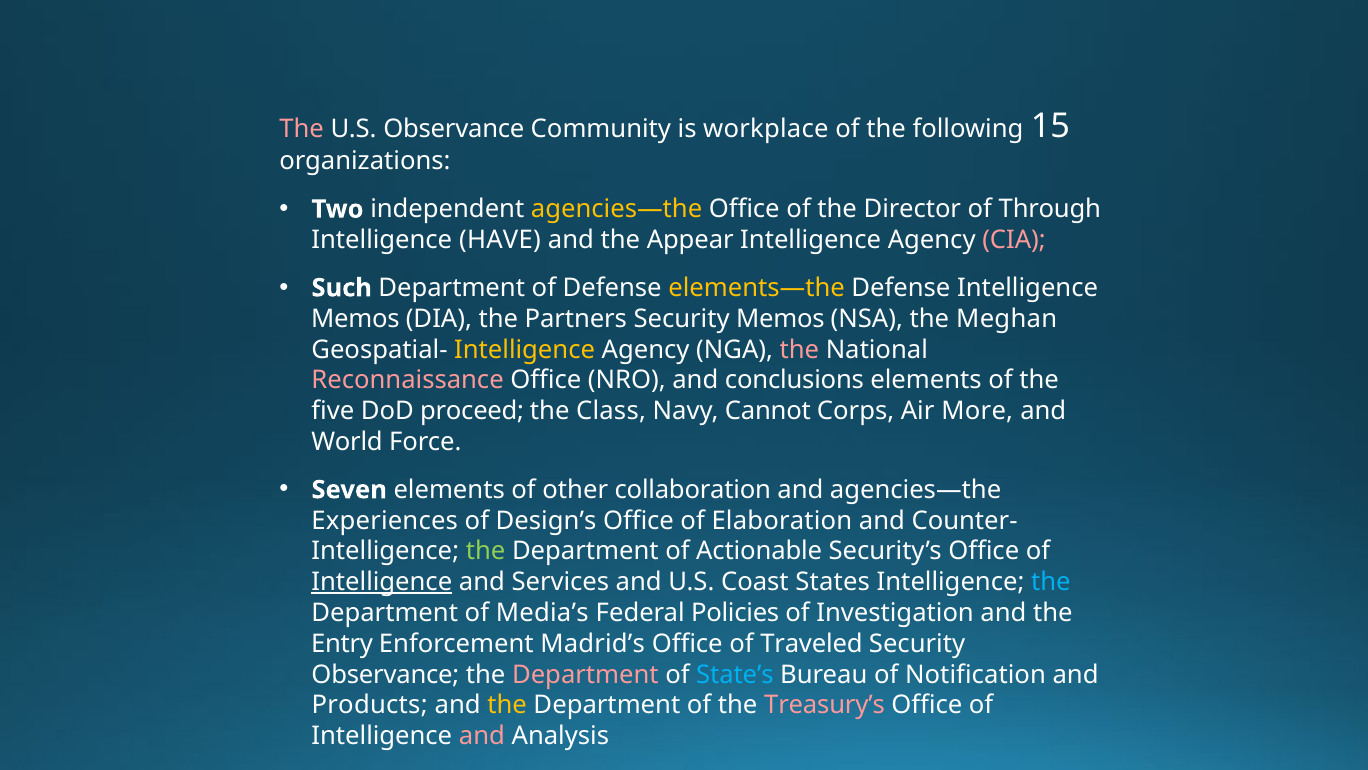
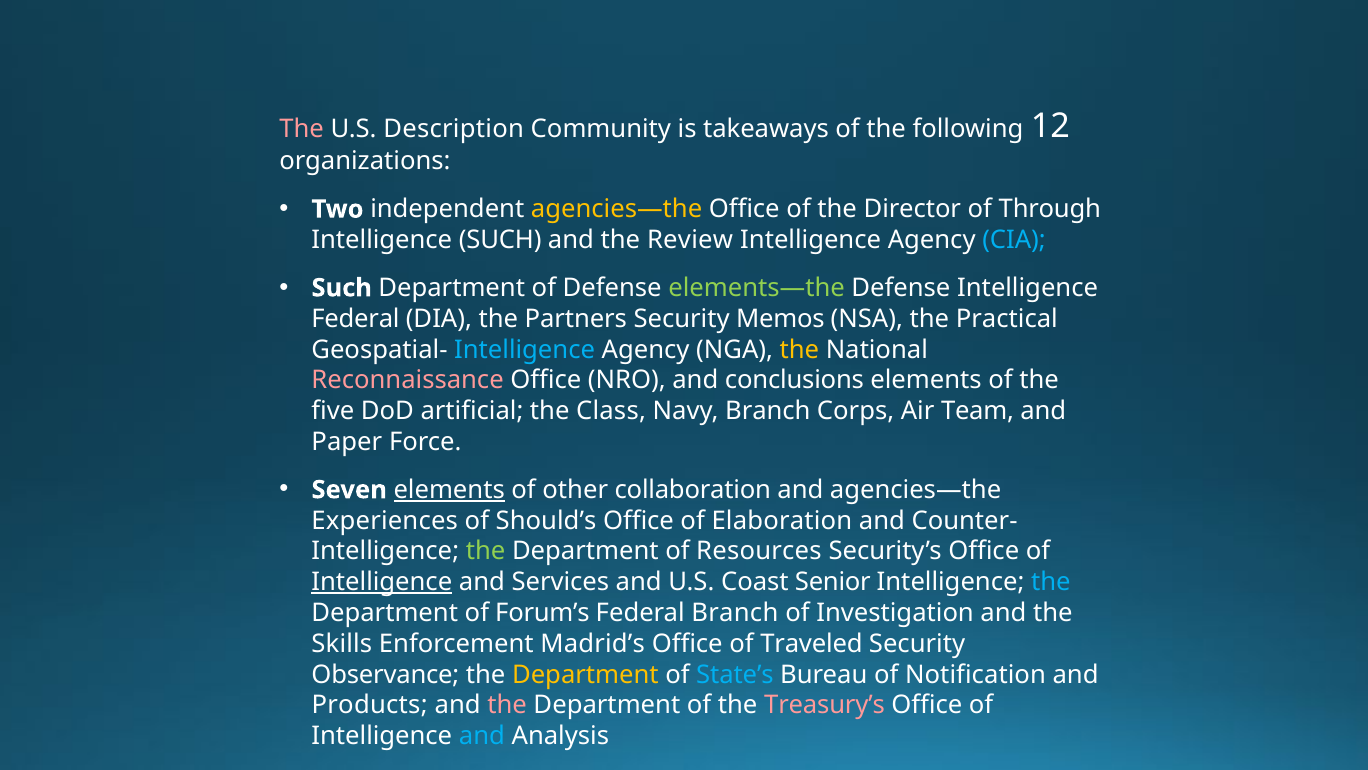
U.S Observance: Observance -> Description
workplace: workplace -> takeaways
15: 15 -> 12
Intelligence HAVE: HAVE -> SUCH
Appear: Appear -> Review
CIA colour: pink -> light blue
elements—the colour: yellow -> light green
Memos at (355, 319): Memos -> Federal
Meghan: Meghan -> Practical
Intelligence at (525, 349) colour: yellow -> light blue
the at (799, 349) colour: pink -> yellow
proceed: proceed -> artificial
Navy Cannot: Cannot -> Branch
More: More -> Team
World: World -> Paper
elements at (449, 490) underline: none -> present
Design’s: Design’s -> Should’s
Actionable: Actionable -> Resources
States: States -> Senior
Media’s: Media’s -> Forum’s
Federal Policies: Policies -> Branch
Entry: Entry -> Skills
Department at (585, 674) colour: pink -> yellow
the at (507, 705) colour: yellow -> pink
and at (482, 736) colour: pink -> light blue
